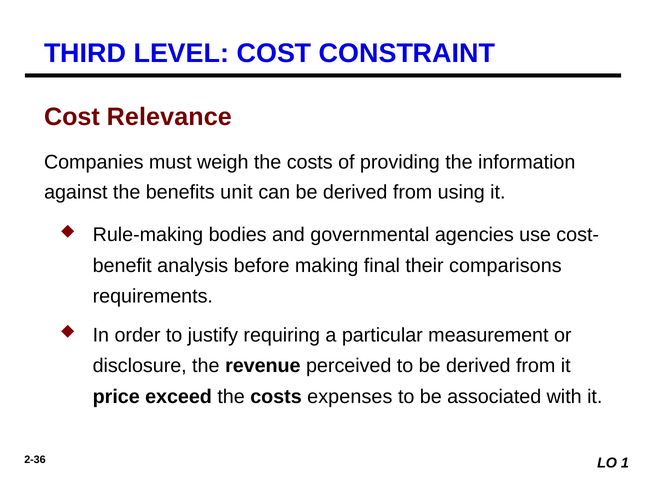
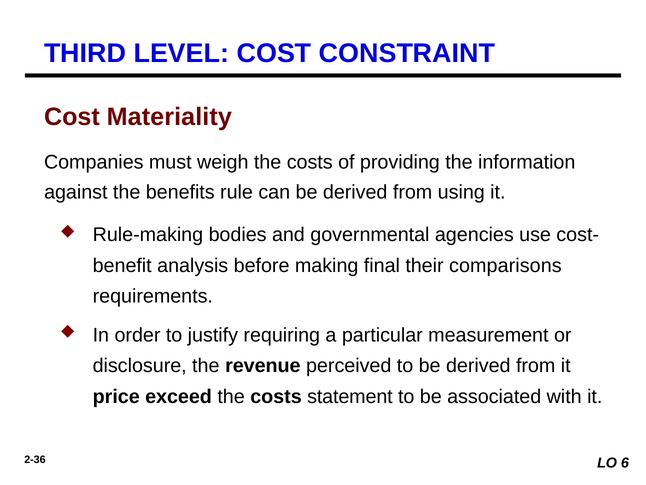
Relevance: Relevance -> Materiality
unit: unit -> rule
expenses: expenses -> statement
1: 1 -> 6
